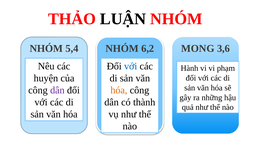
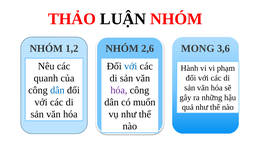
5,4: 5,4 -> 1,2
6,2: 6,2 -> 2,6
huyện: huyện -> quanh
dân at (57, 90) colour: purple -> blue
hóa at (119, 90) colour: orange -> purple
thành: thành -> muốn
